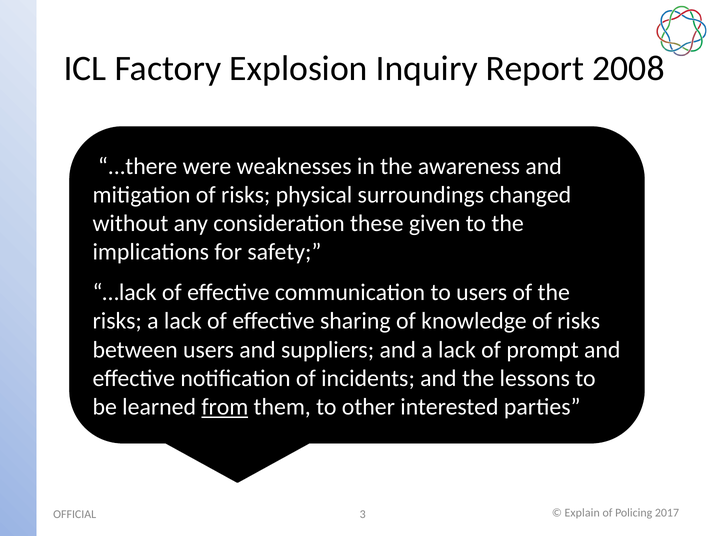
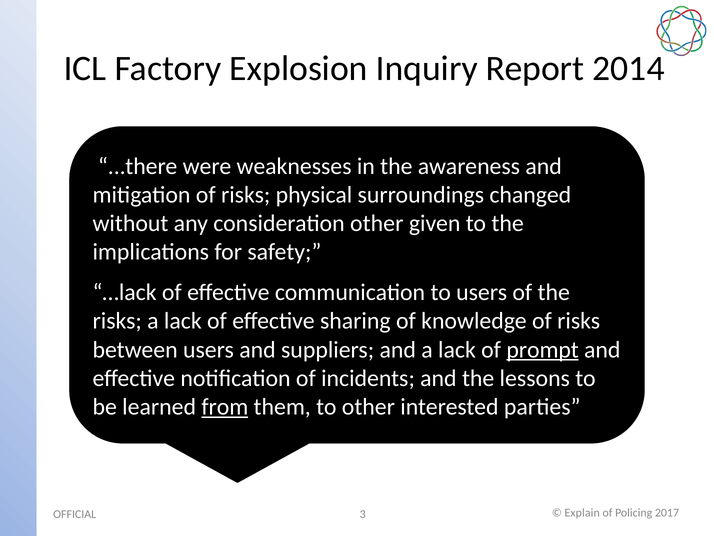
2008: 2008 -> 2014
consideration these: these -> other
prompt underline: none -> present
